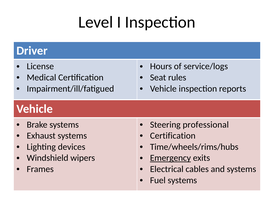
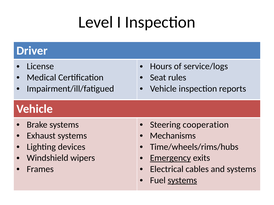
professional: professional -> cooperation
Certification at (173, 136): Certification -> Mechanisms
systems at (182, 181) underline: none -> present
